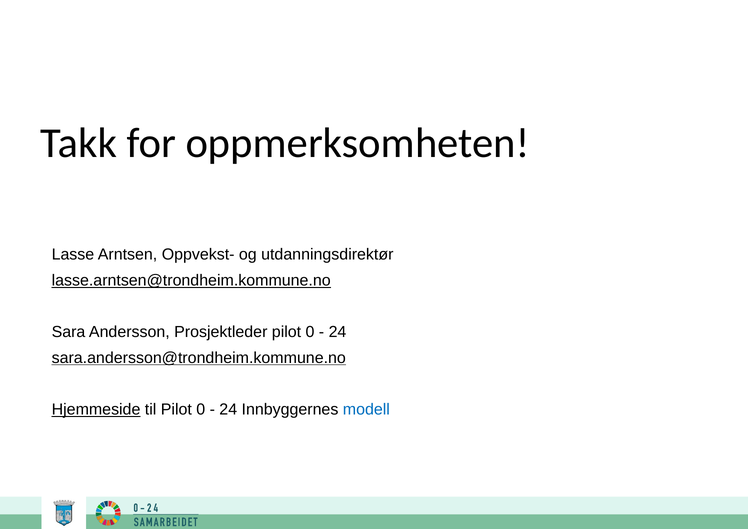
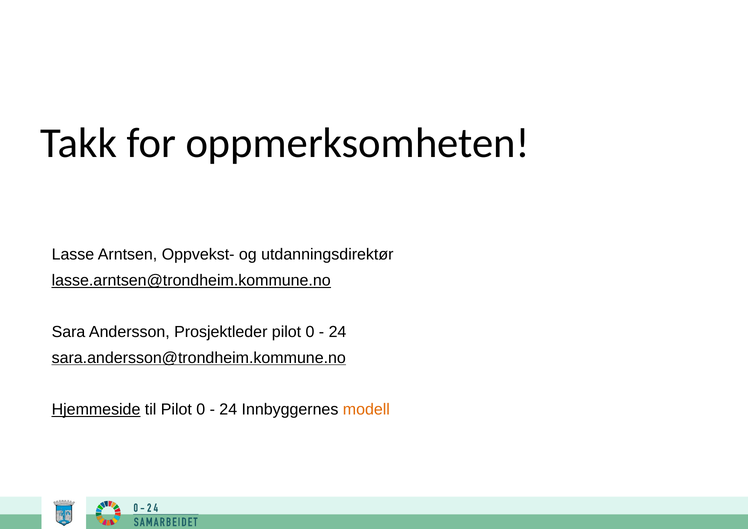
modell colour: blue -> orange
